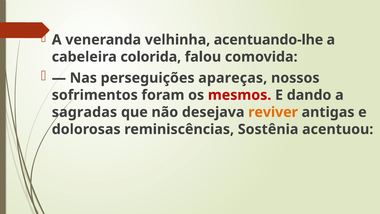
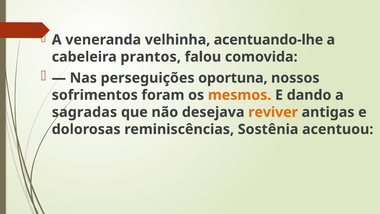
colorida: colorida -> prantos
apareças: apareças -> oportuna
mesmos colour: red -> orange
